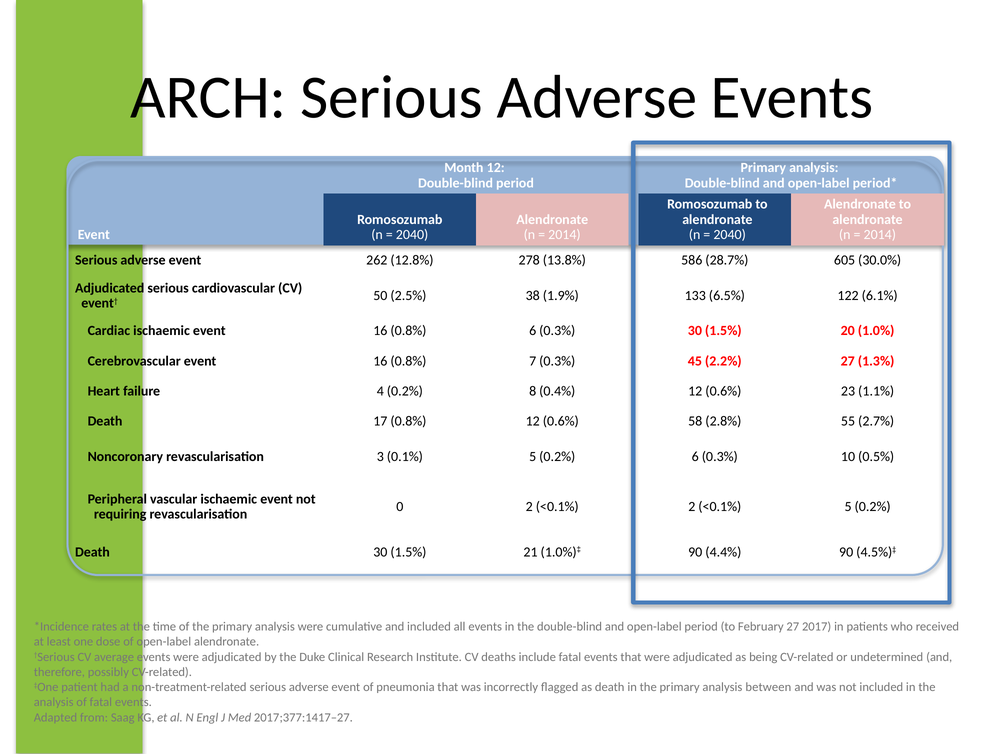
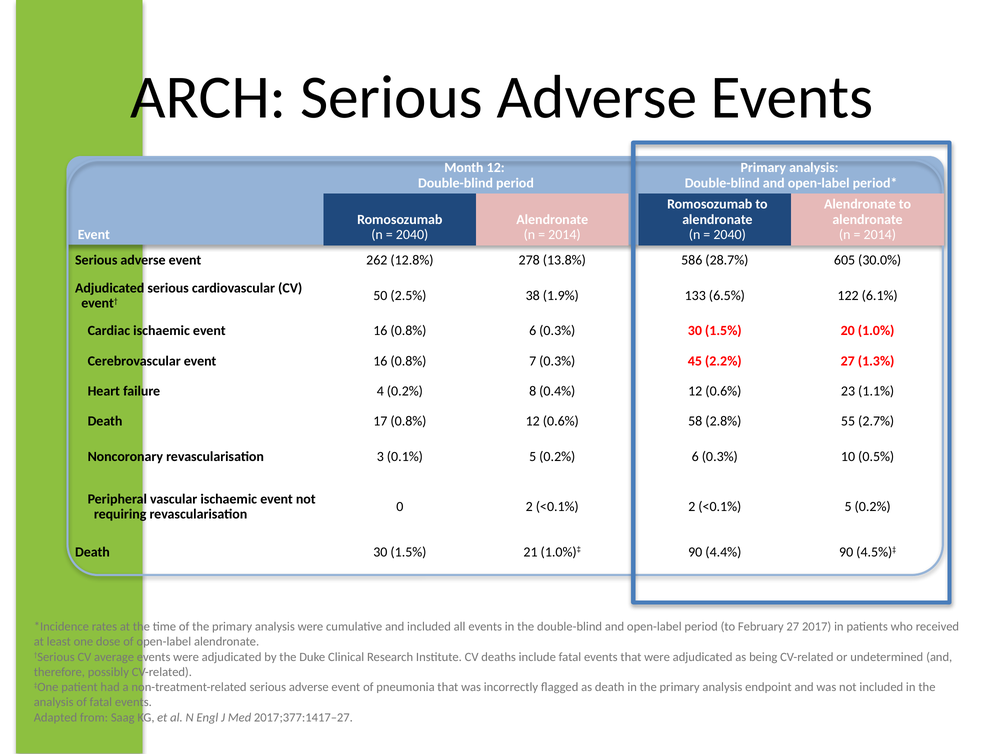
between: between -> endpoint
